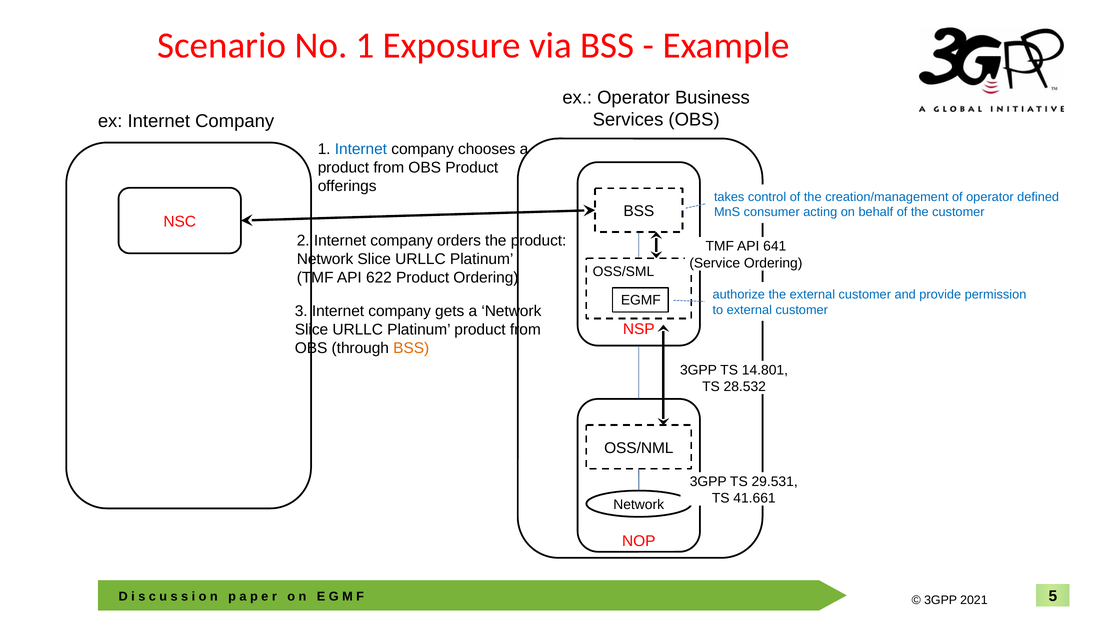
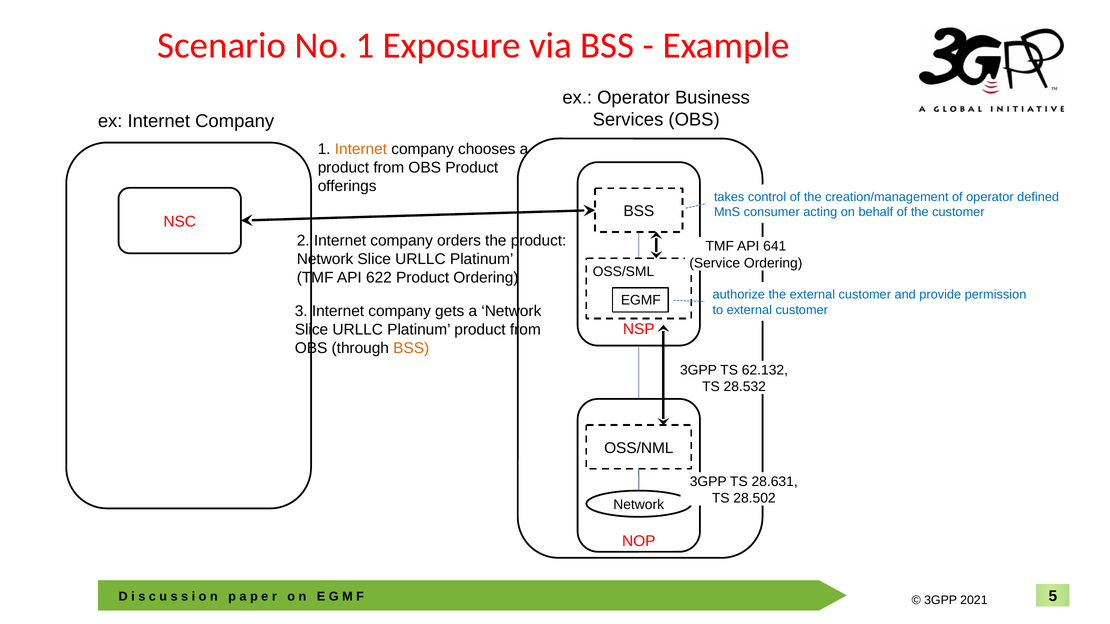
Internet at (361, 149) colour: blue -> orange
14.801: 14.801 -> 62.132
29.531: 29.531 -> 28.631
41.661: 41.661 -> 28.502
